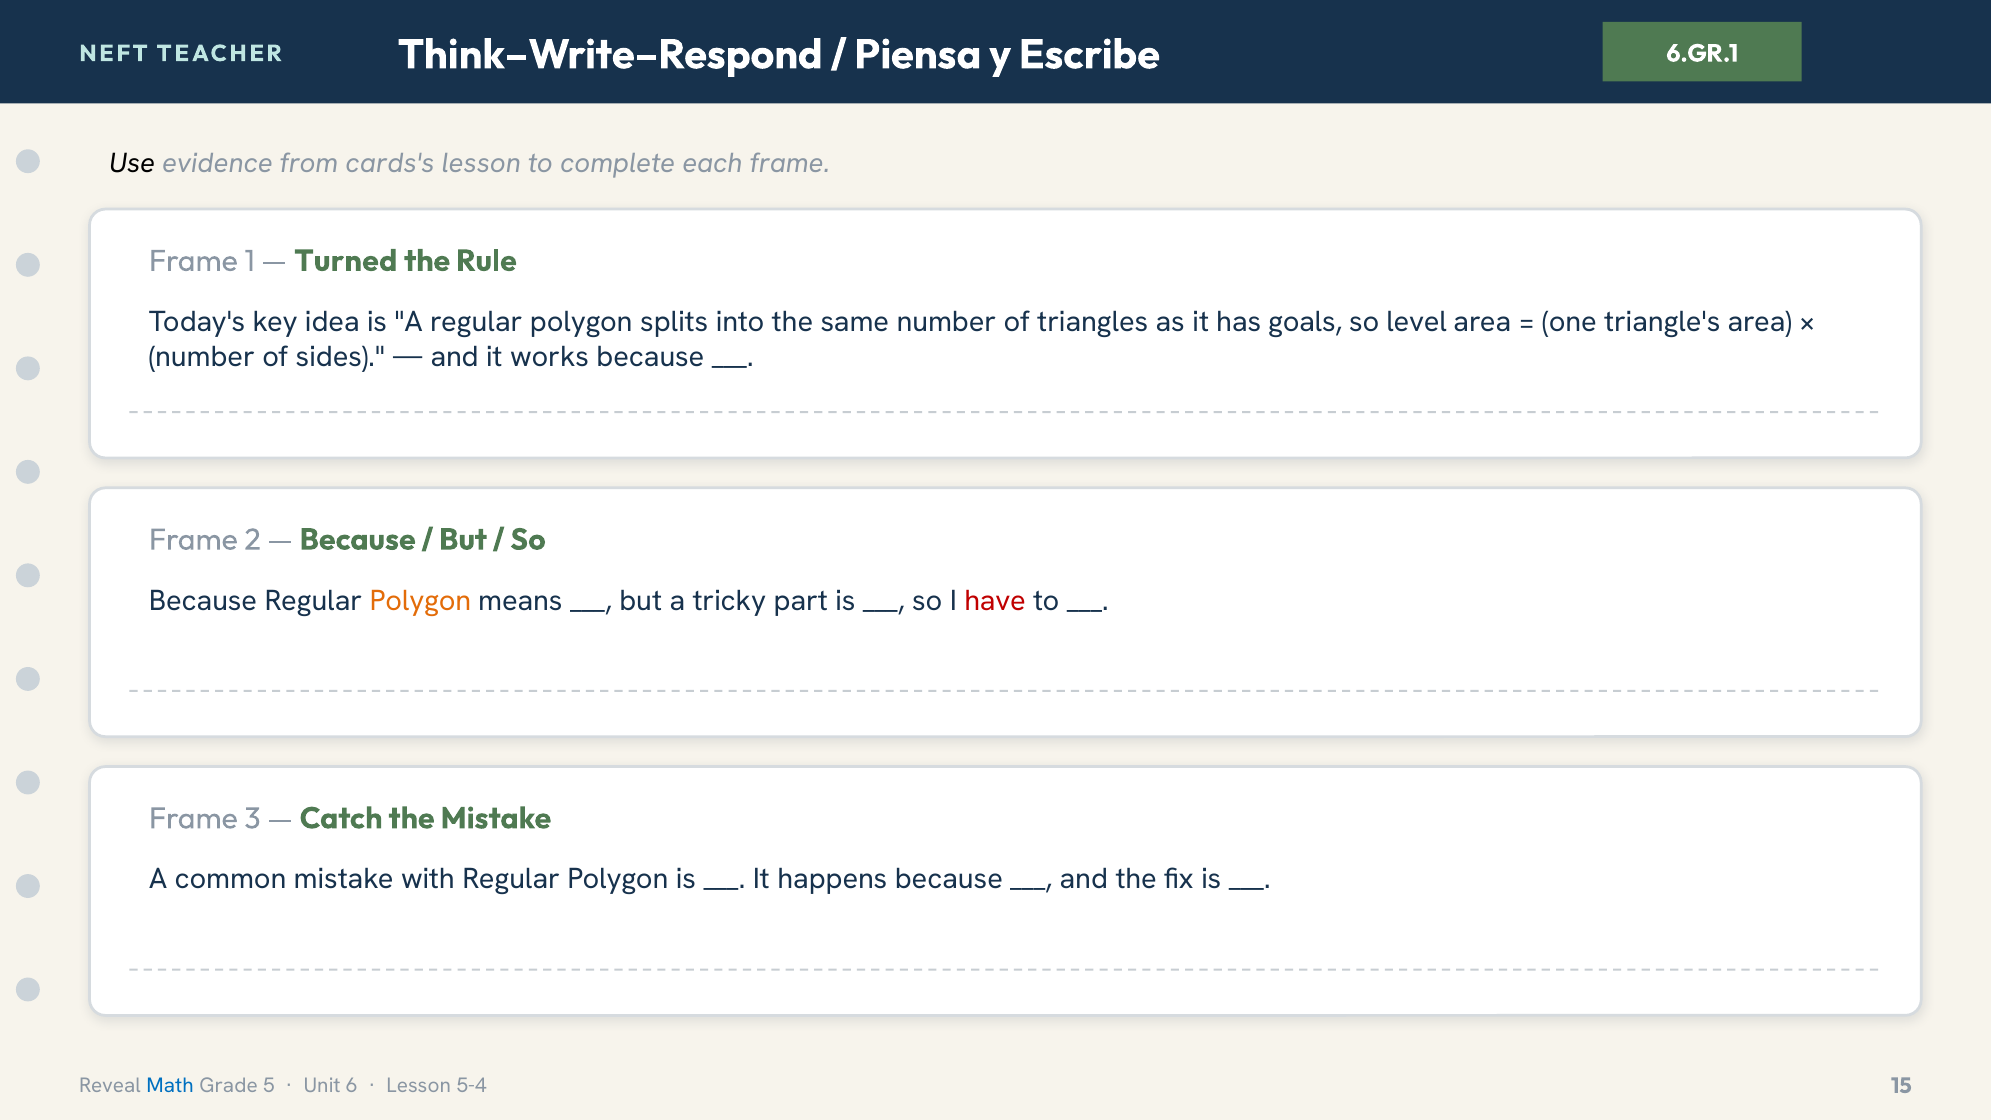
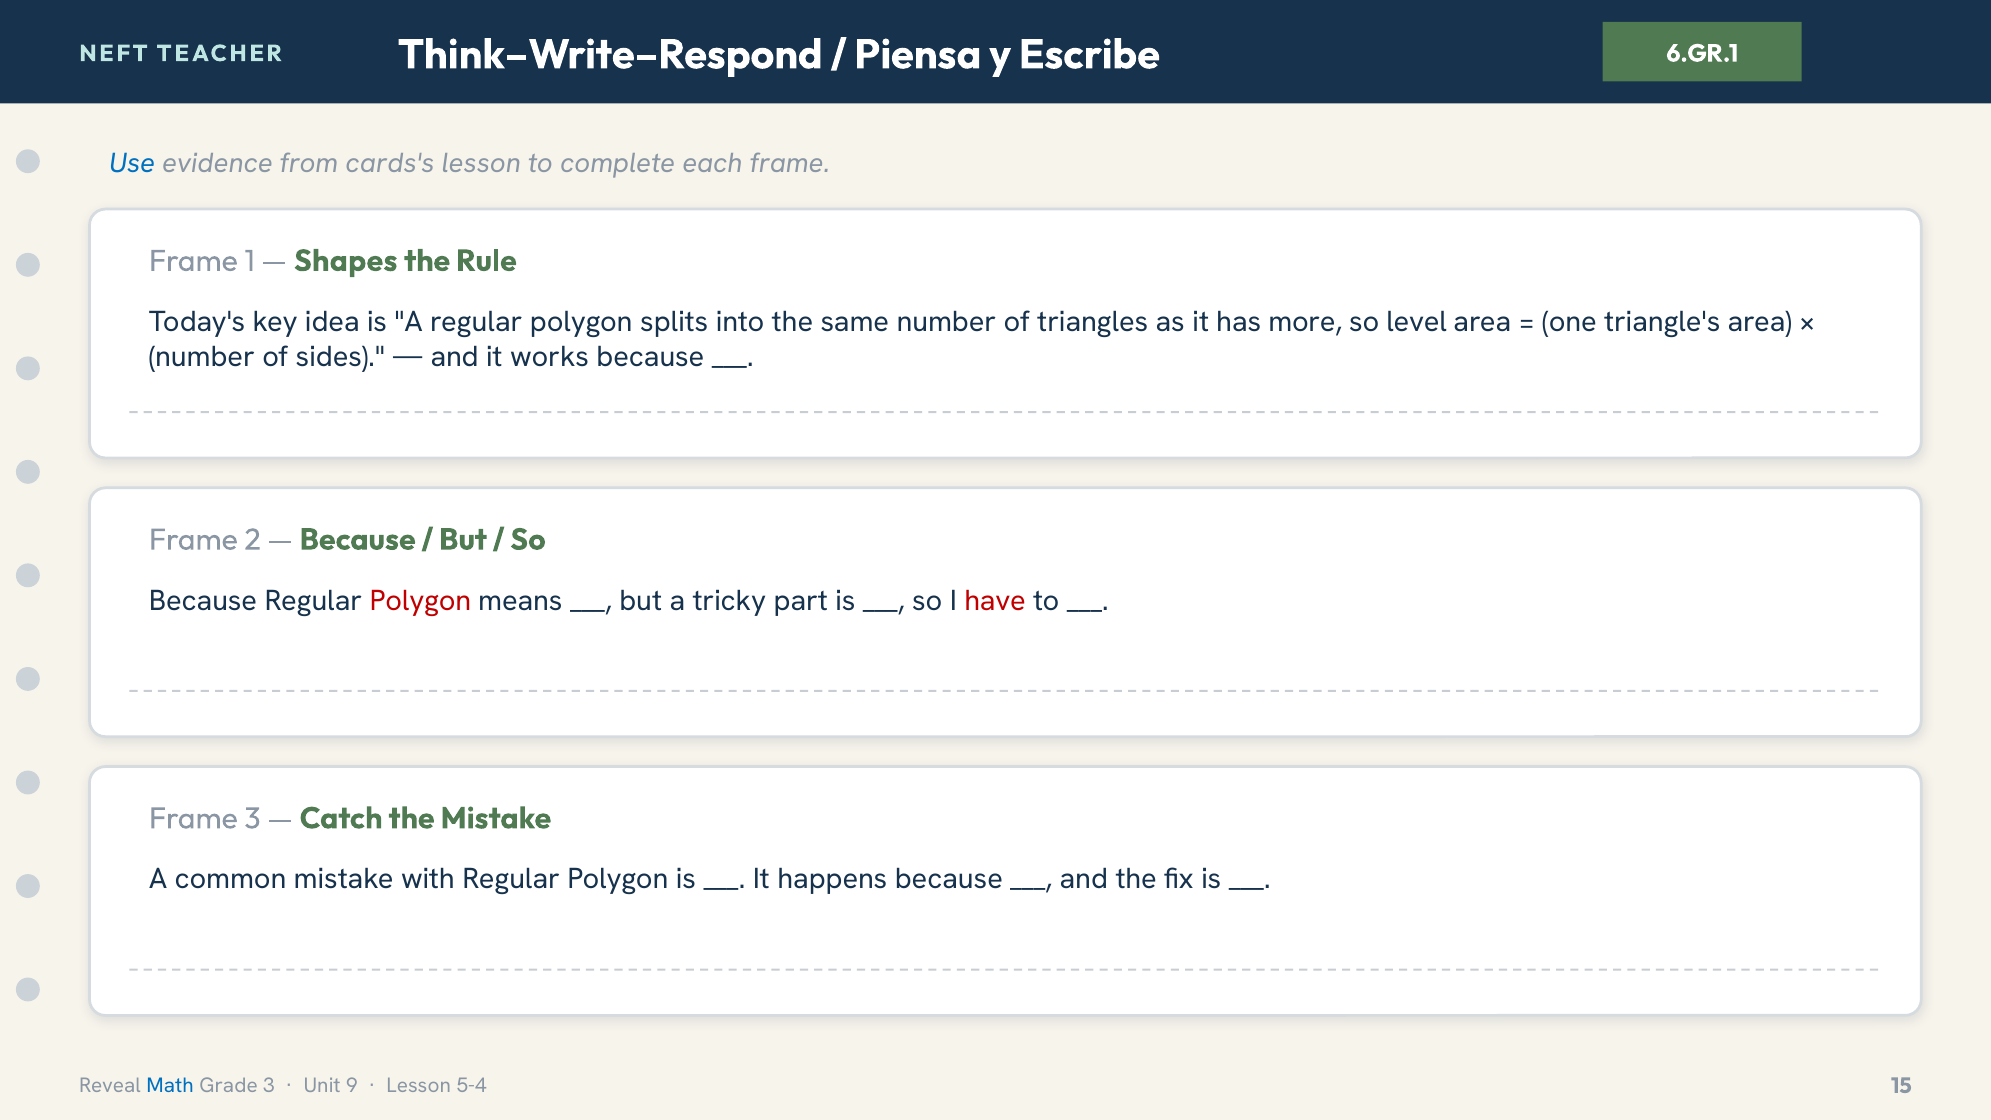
Use colour: black -> blue
Turned: Turned -> Shapes
goals: goals -> more
Polygon at (420, 601) colour: orange -> red
Grade 5: 5 -> 3
6: 6 -> 9
